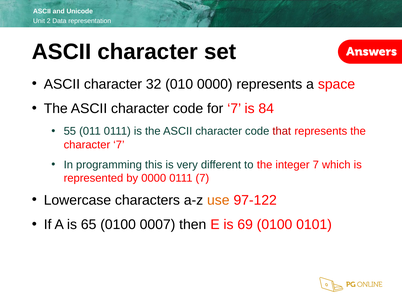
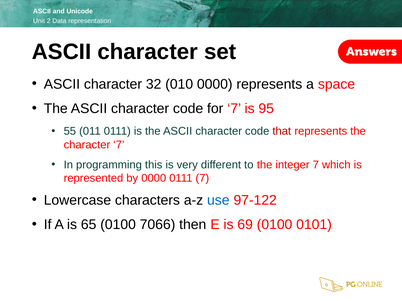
84: 84 -> 95
use colour: orange -> blue
0007: 0007 -> 7066
